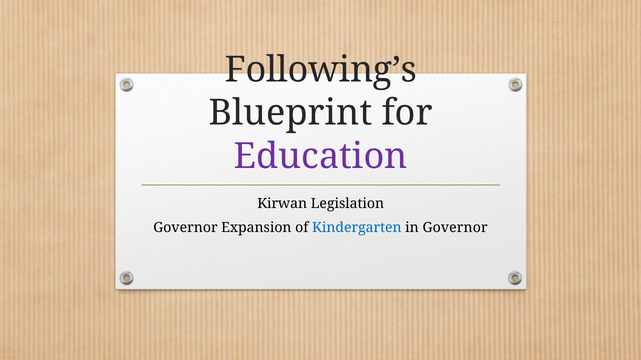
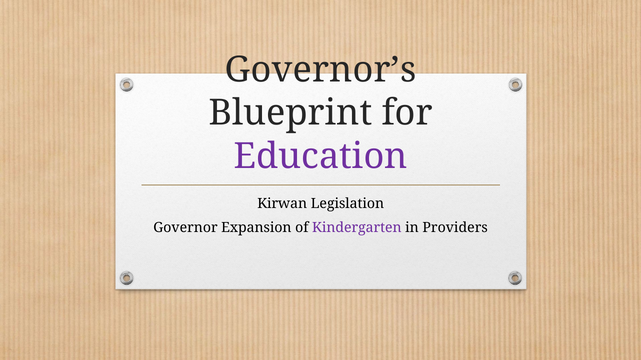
Following’s: Following’s -> Governor’s
Kindergarten colour: blue -> purple
in Governor: Governor -> Providers
